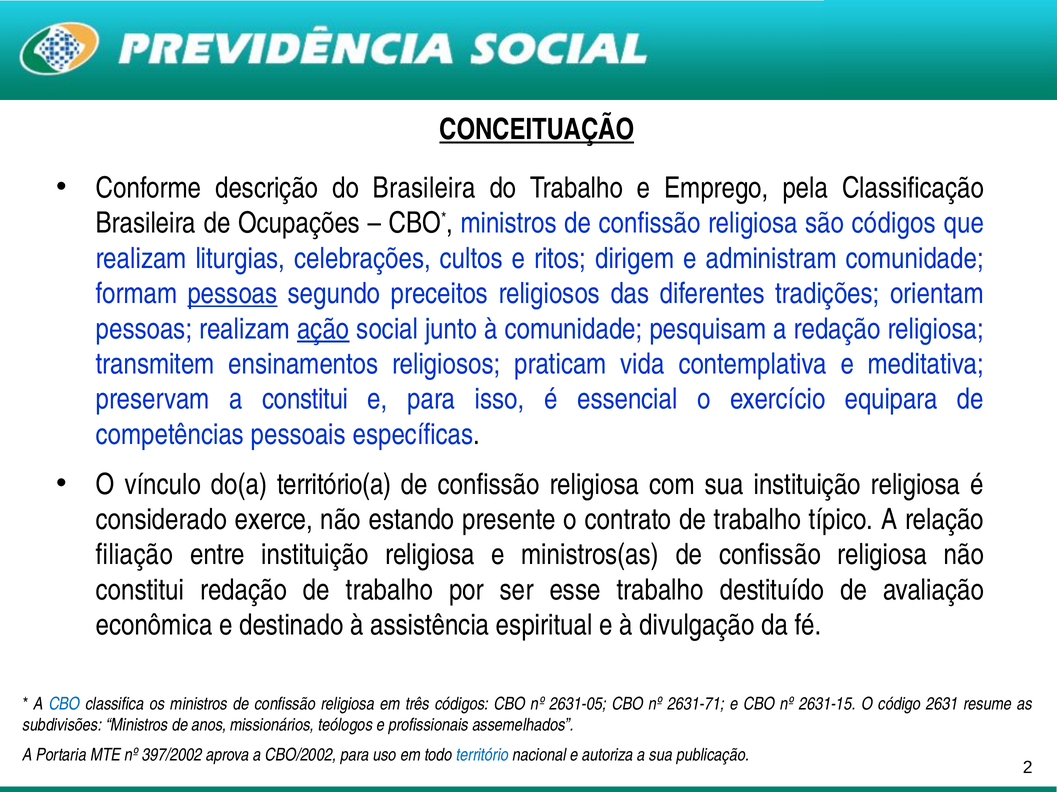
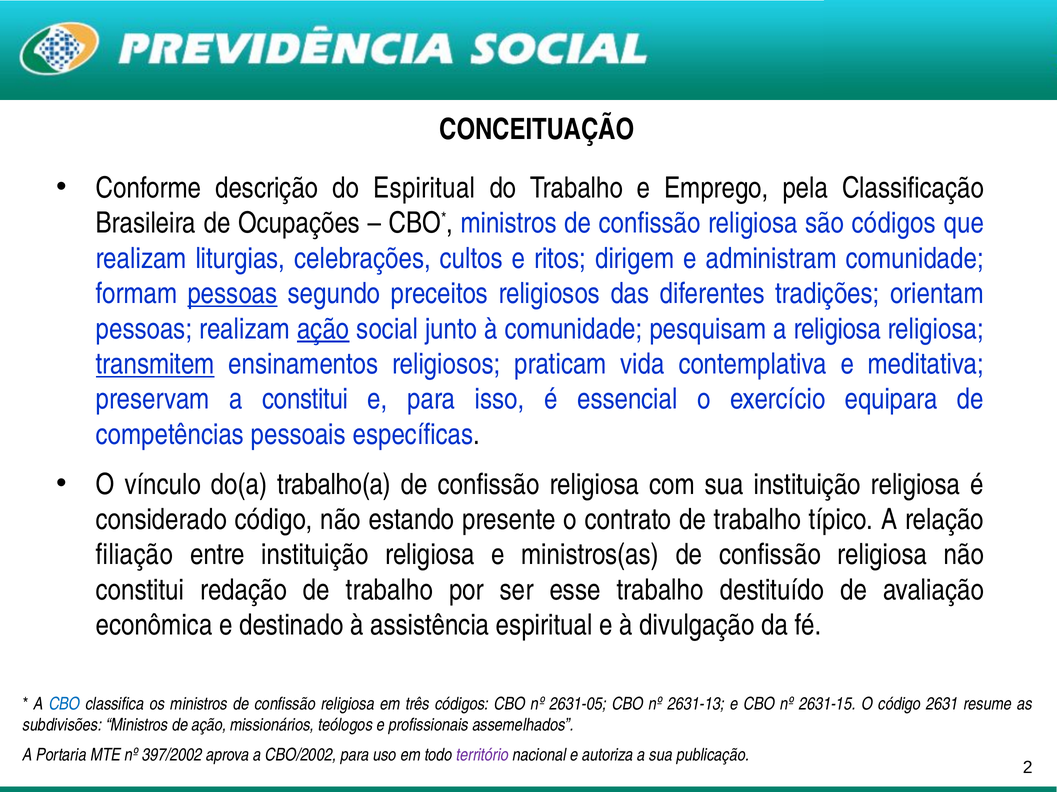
CONCEITUAÇÃO underline: present -> none
do Brasileira: Brasileira -> Espiritual
a redação: redação -> religiosa
transmitem underline: none -> present
território(a: território(a -> trabalho(a
considerado exerce: exerce -> código
2631-71: 2631-71 -> 2631-13
de anos: anos -> ação
território colour: blue -> purple
